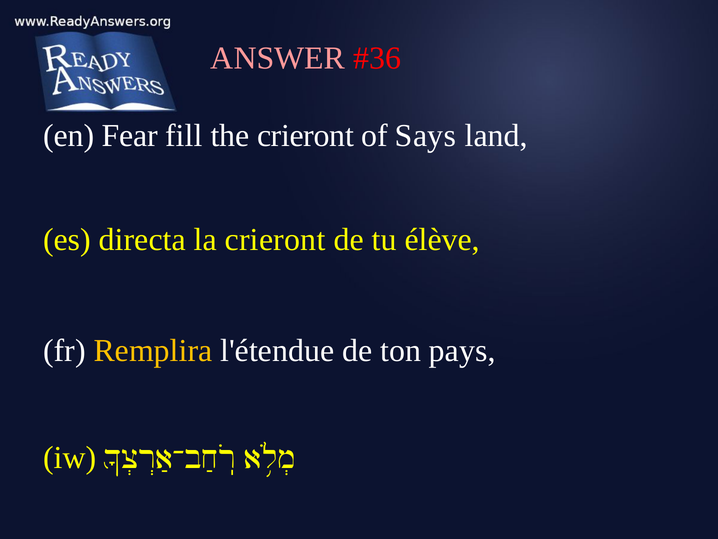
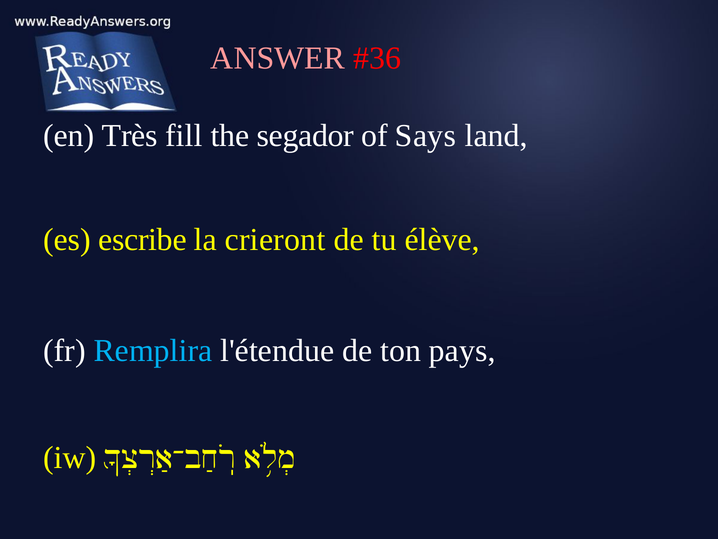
Fear: Fear -> Très
the crieront: crieront -> segador
directa: directa -> escribe
Remplira colour: yellow -> light blue
